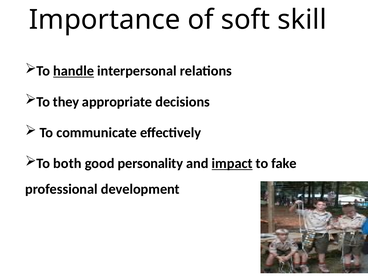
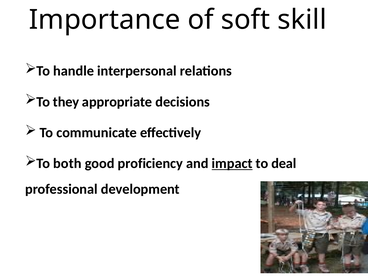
handle underline: present -> none
personality: personality -> proficiency
fake: fake -> deal
